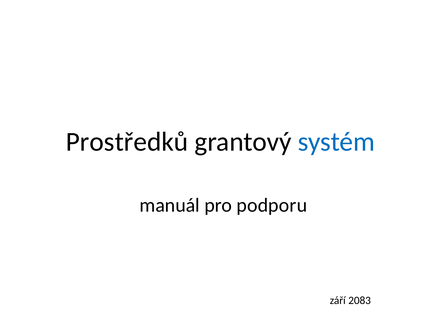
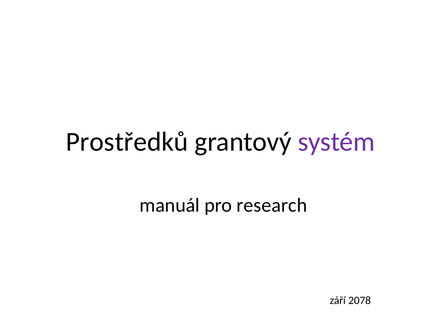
systém colour: blue -> purple
podporu: podporu -> research
2083: 2083 -> 2078
